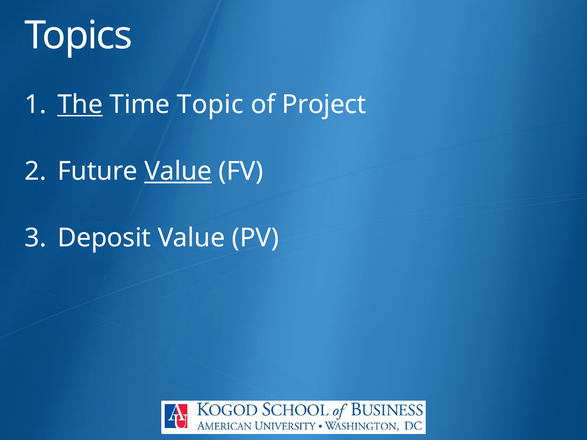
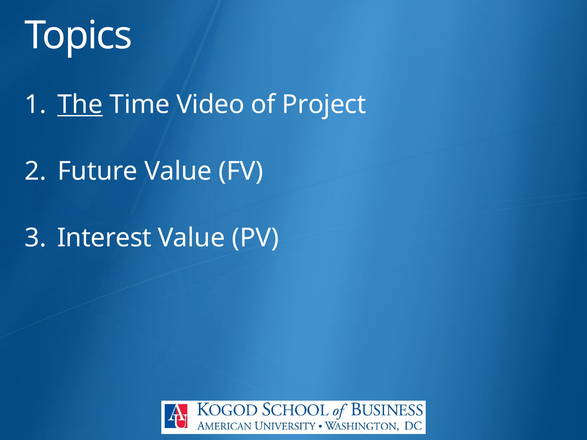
Topic: Topic -> Video
Value at (178, 171) underline: present -> none
Deposit: Deposit -> Interest
